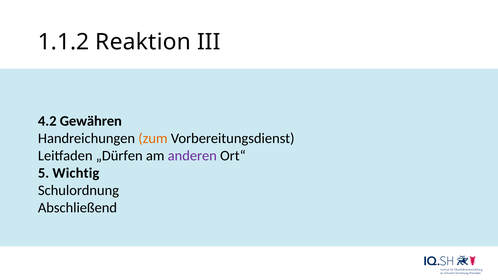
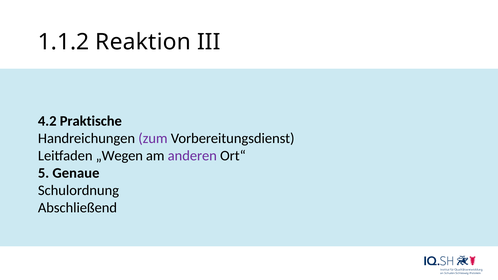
Gewähren: Gewähren -> Praktische
zum colour: orange -> purple
„Dürfen: „Dürfen -> „Wegen
Wichtig: Wichtig -> Genaue
